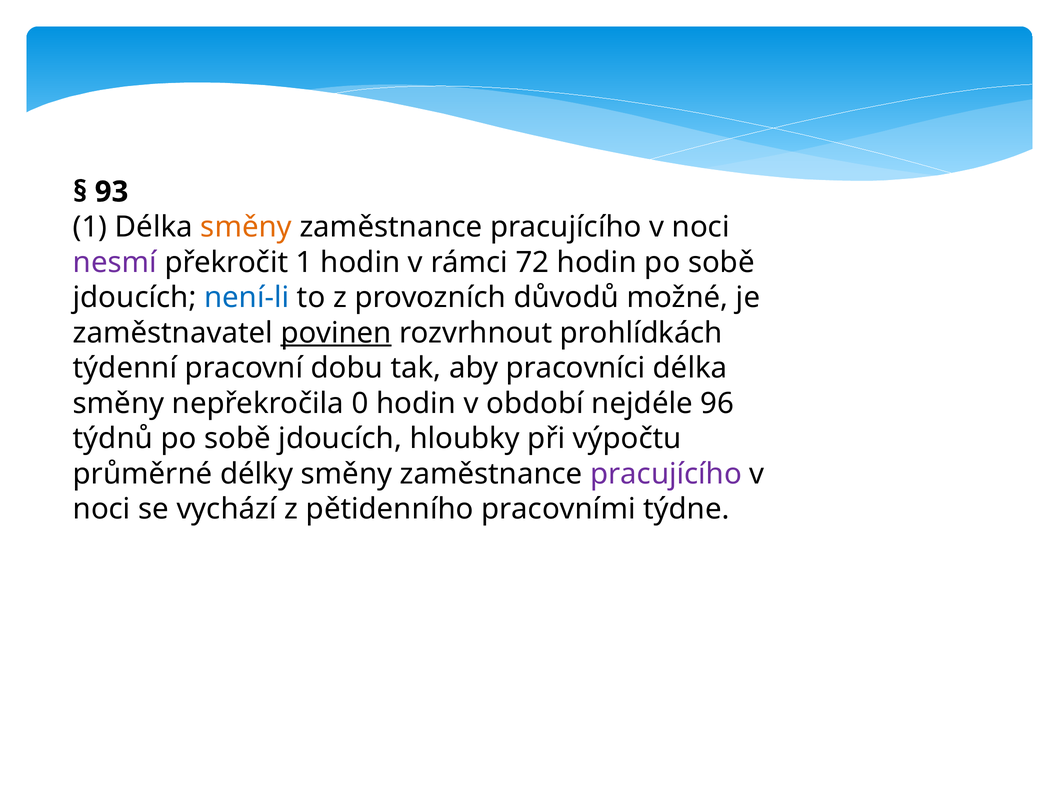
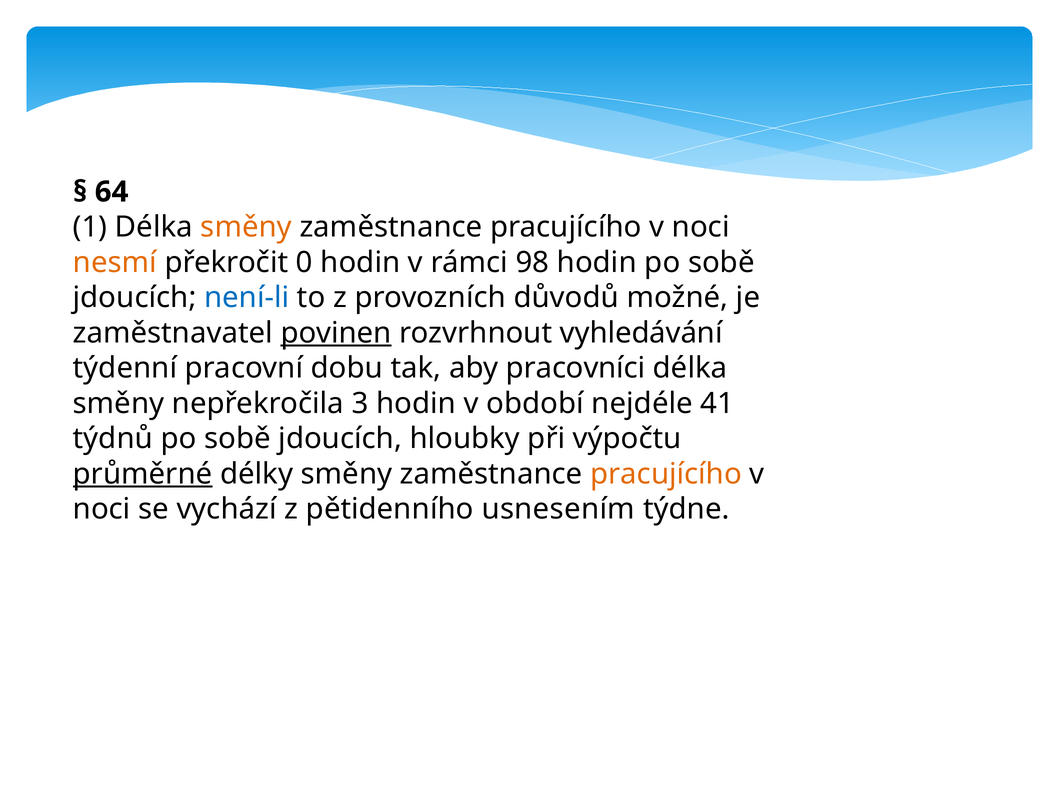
93: 93 -> 64
nesmí colour: purple -> orange
překročit 1: 1 -> 0
72: 72 -> 98
prohlídkách: prohlídkách -> vyhledávání
0: 0 -> 3
96: 96 -> 41
průměrné underline: none -> present
pracujícího at (666, 474) colour: purple -> orange
pracovními: pracovními -> usnesením
